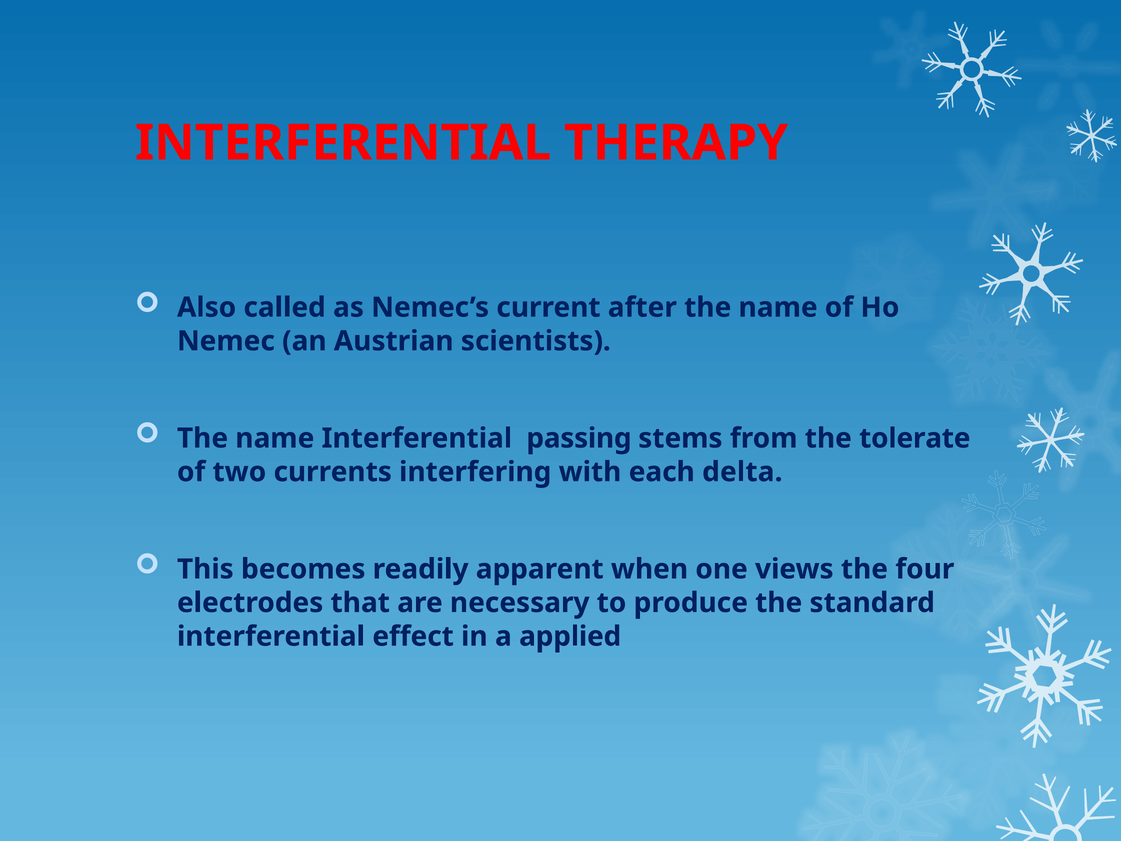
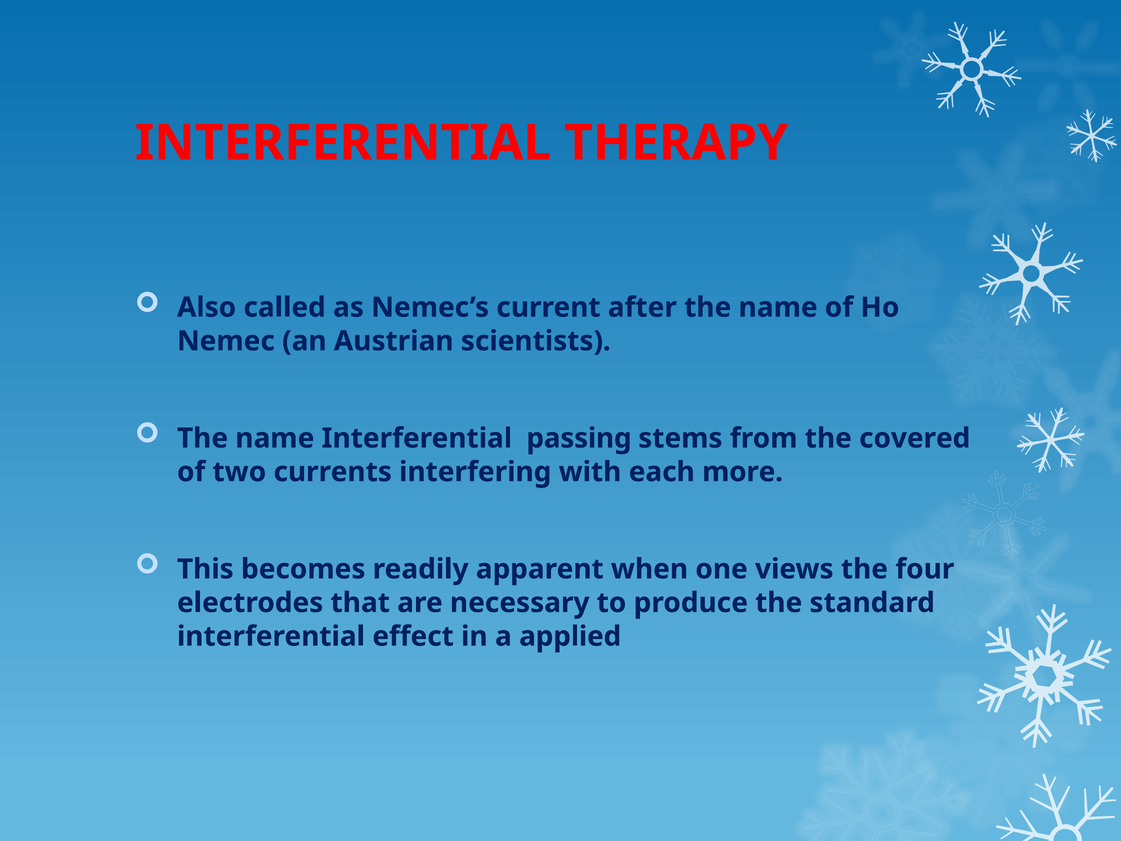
tolerate: tolerate -> covered
delta: delta -> more
